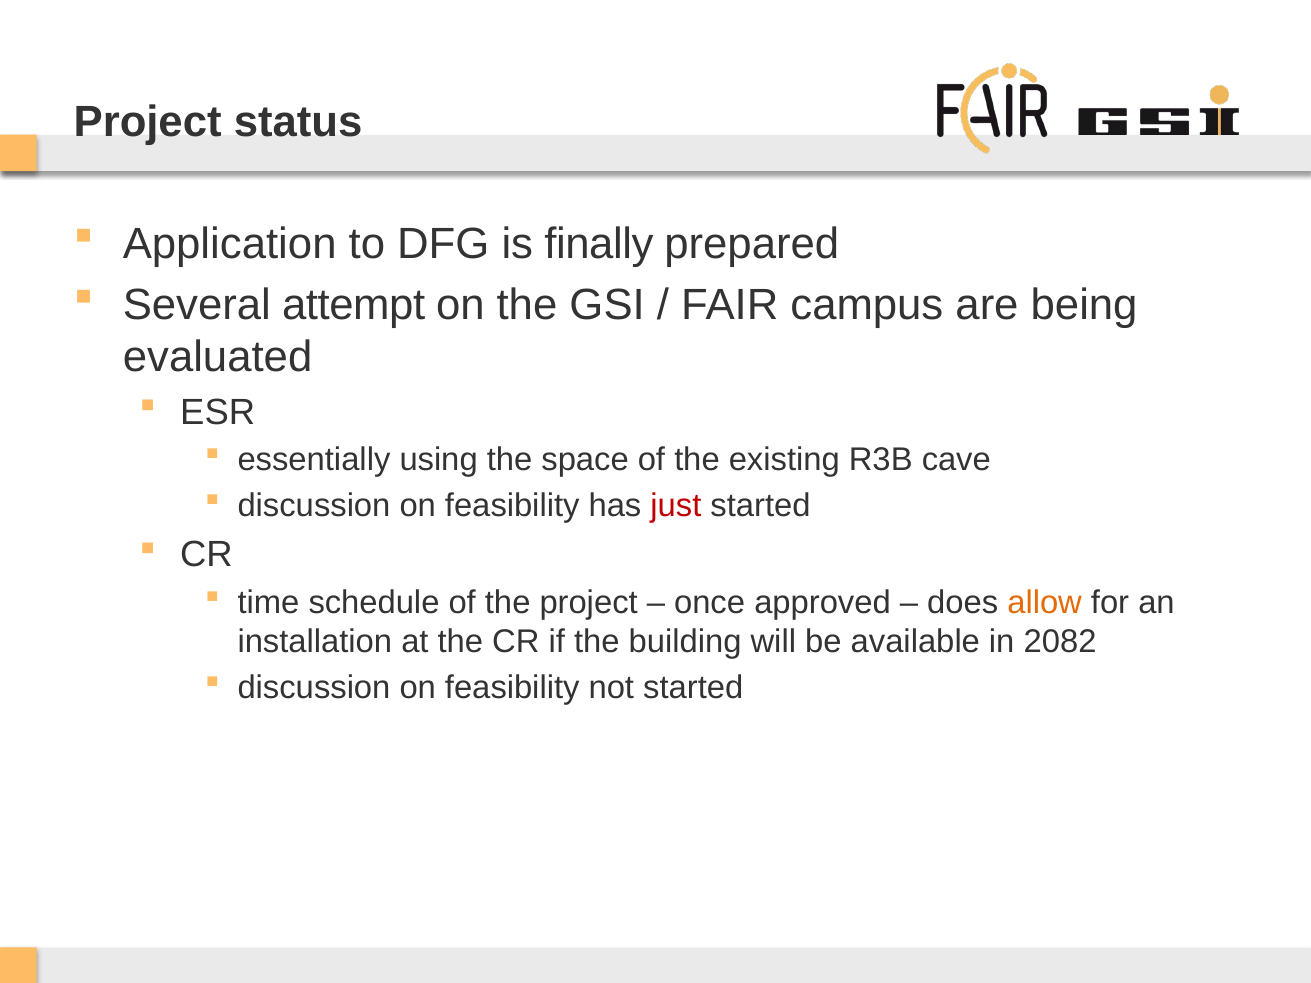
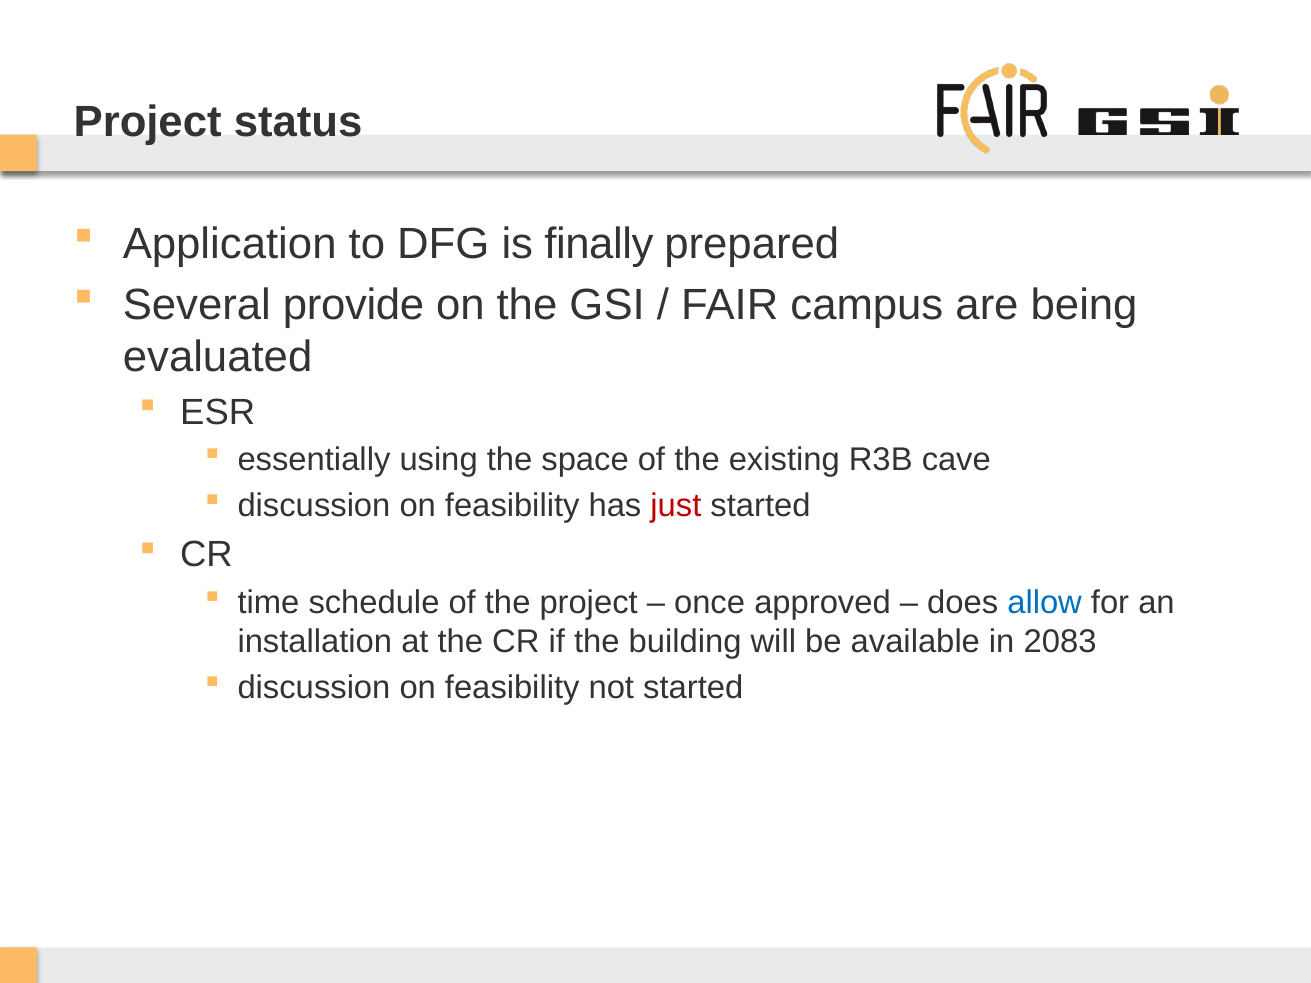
attempt: attempt -> provide
allow colour: orange -> blue
2082: 2082 -> 2083
